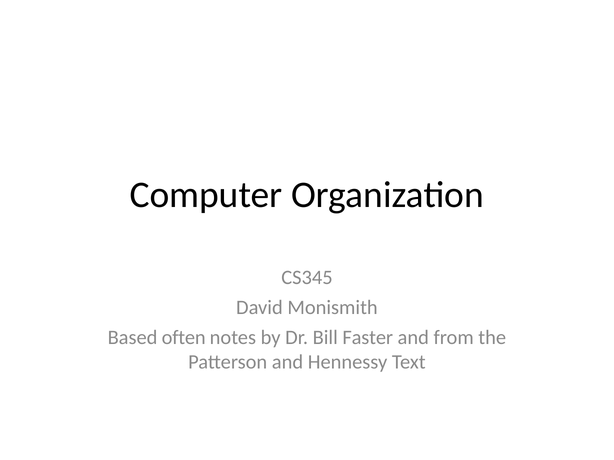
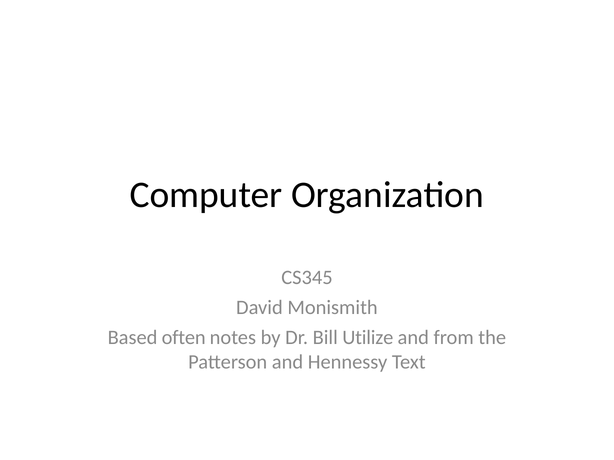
Faster: Faster -> Utilize
